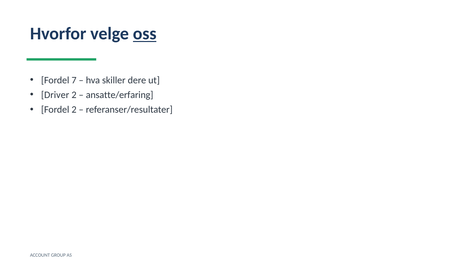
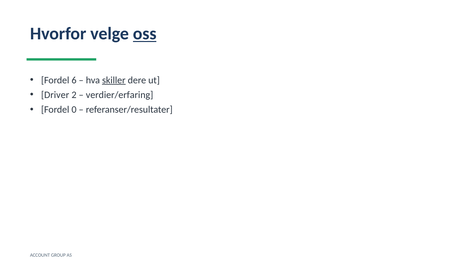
7: 7 -> 6
skiller underline: none -> present
ansatte/erfaring: ansatte/erfaring -> verdier/erfaring
Fordel 2: 2 -> 0
